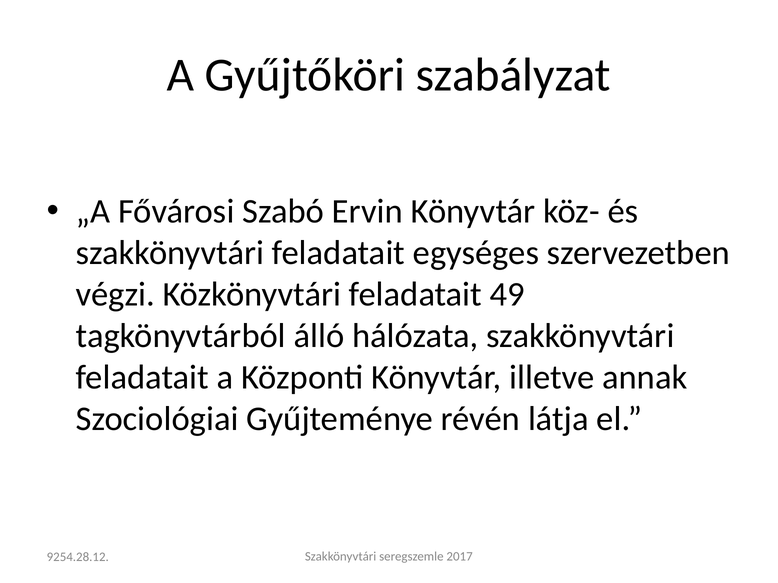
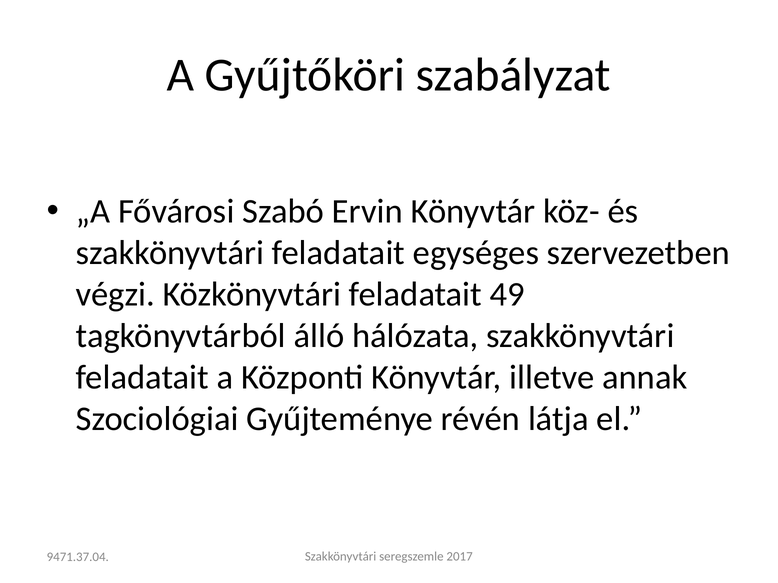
9254.28.12: 9254.28.12 -> 9471.37.04
